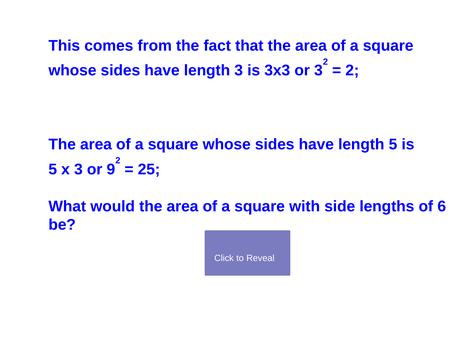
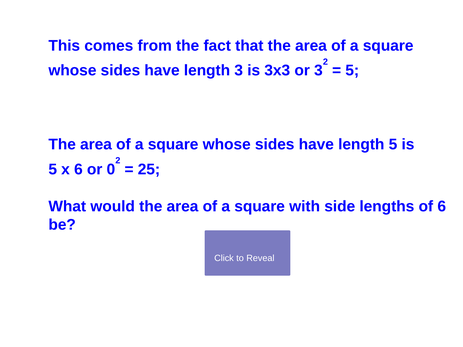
2 at (352, 71): 2 -> 5
x 3: 3 -> 6
9: 9 -> 0
